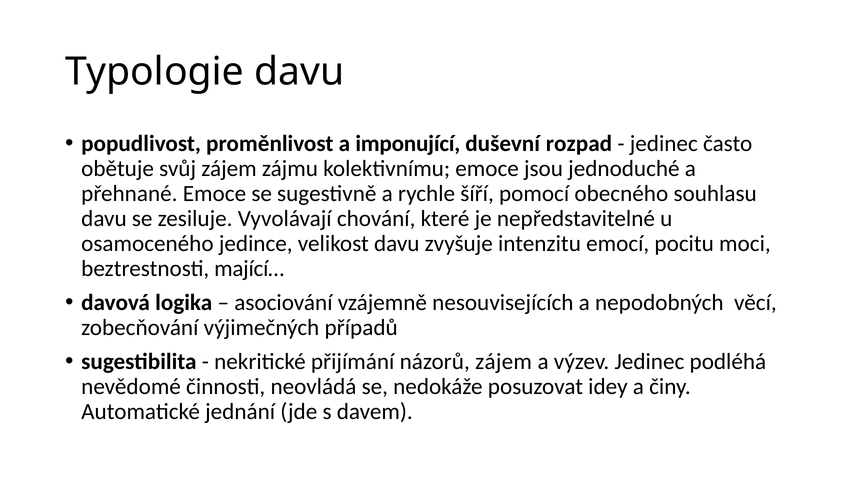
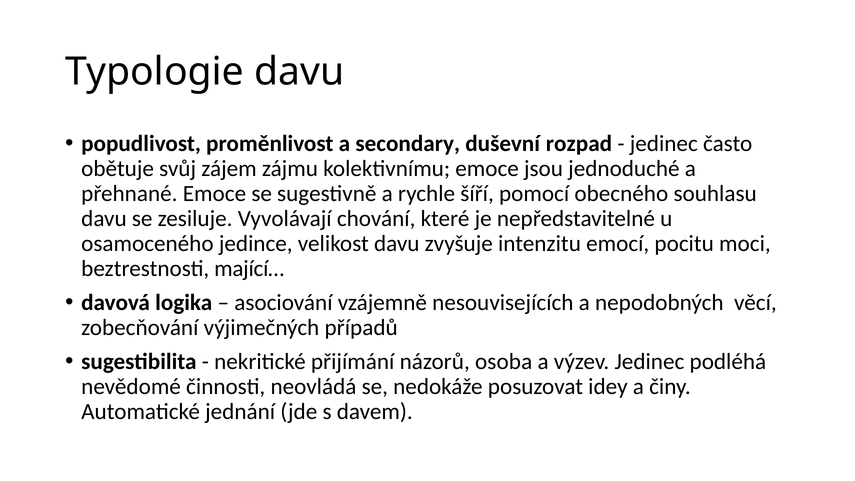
imponující: imponující -> secondary
názorů zájem: zájem -> osoba
